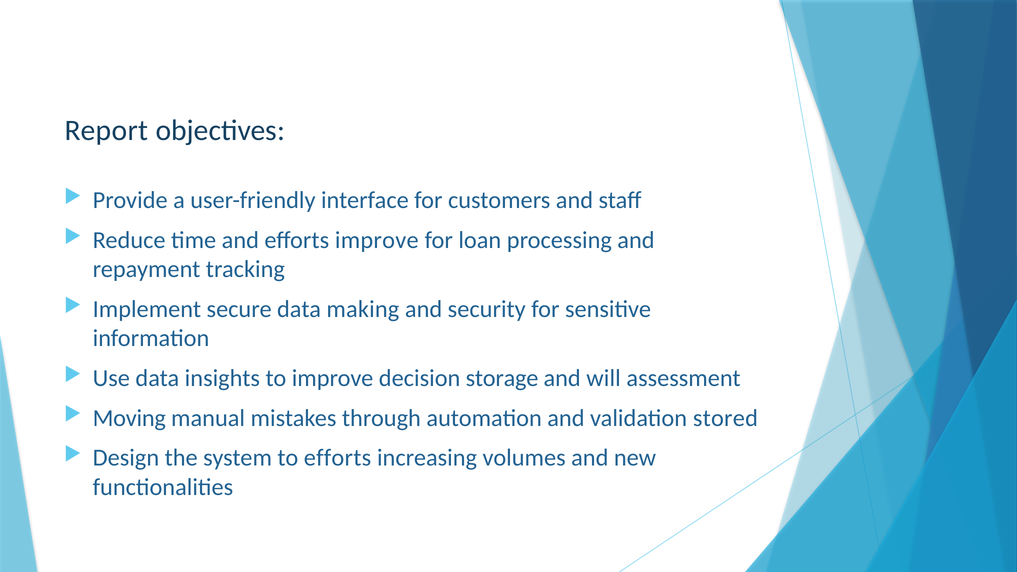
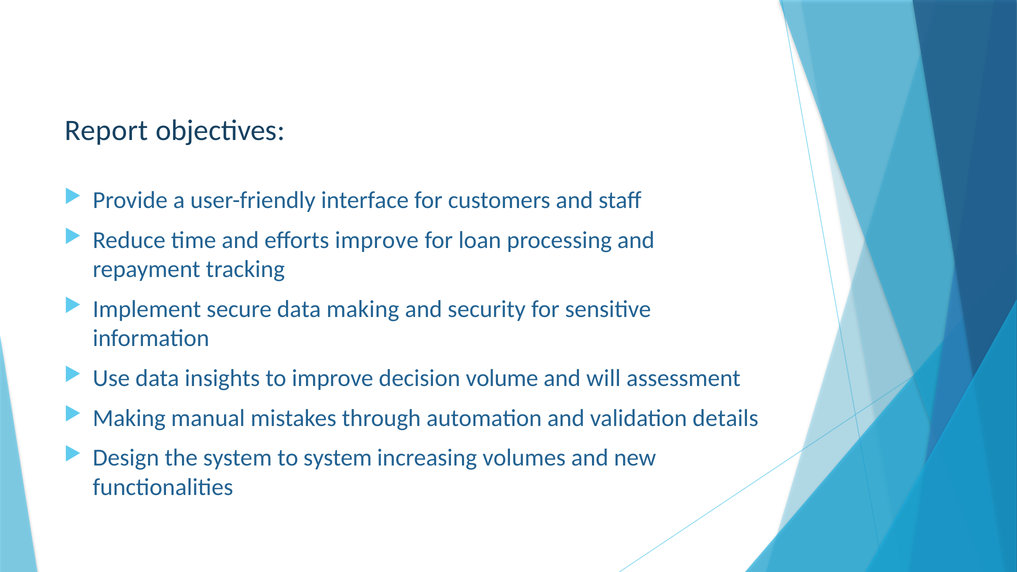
storage: storage -> volume
Moving at (129, 418): Moving -> Making
stored: stored -> details
to efforts: efforts -> system
